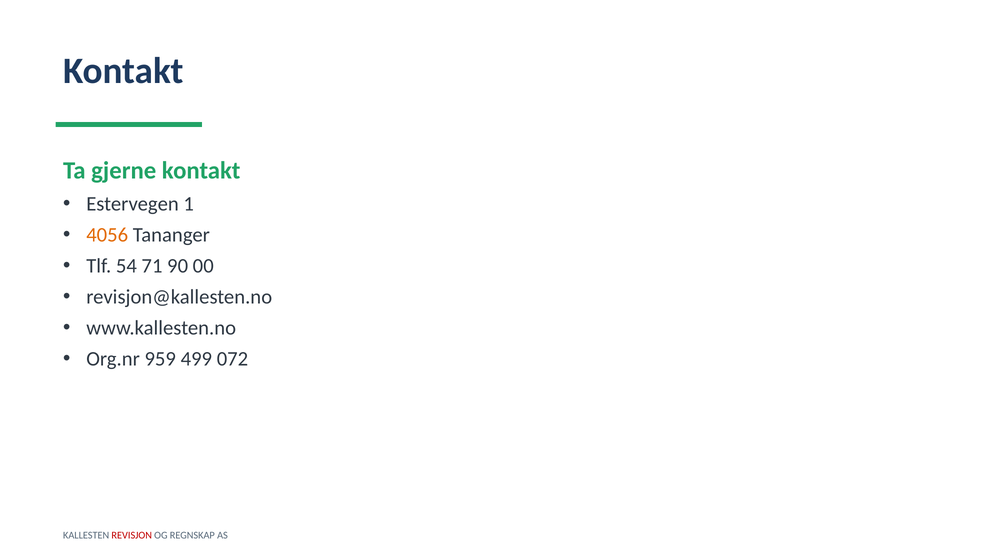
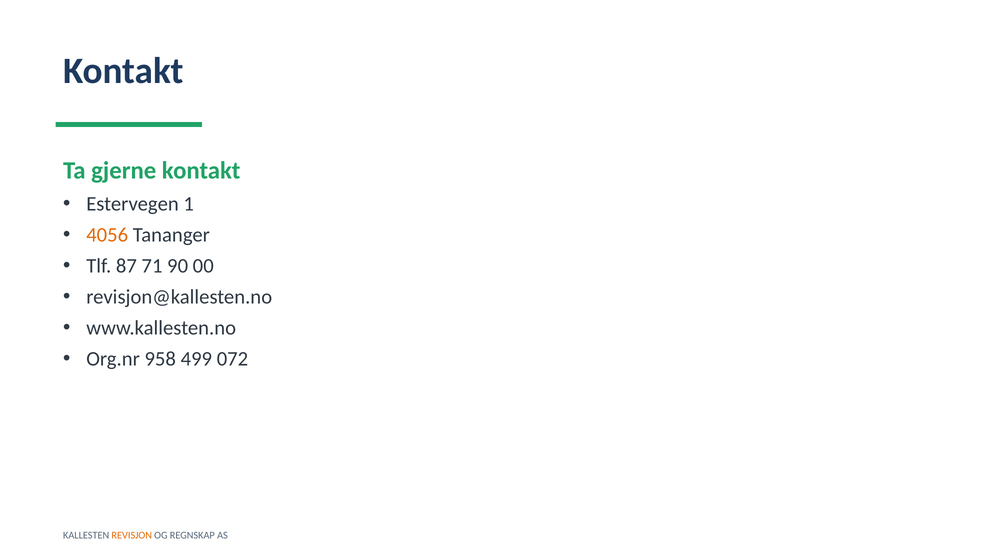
54: 54 -> 87
959: 959 -> 958
REVISJON colour: red -> orange
